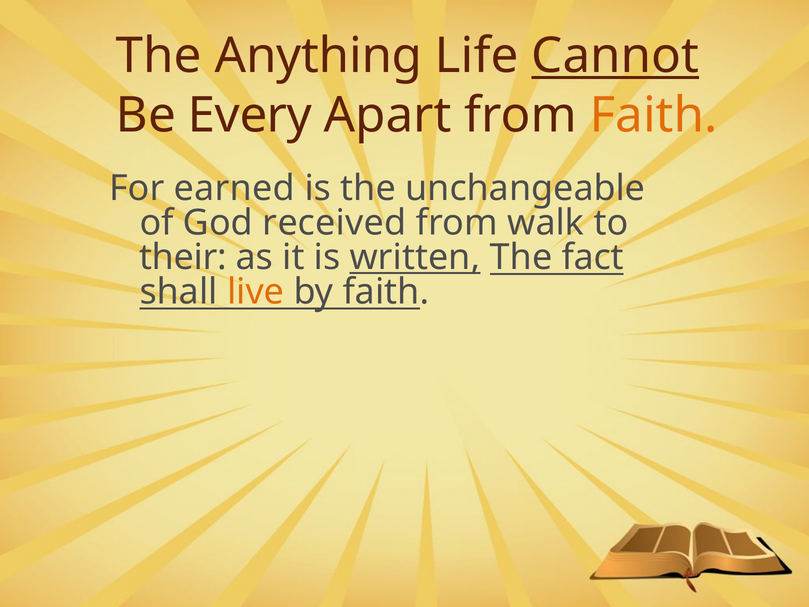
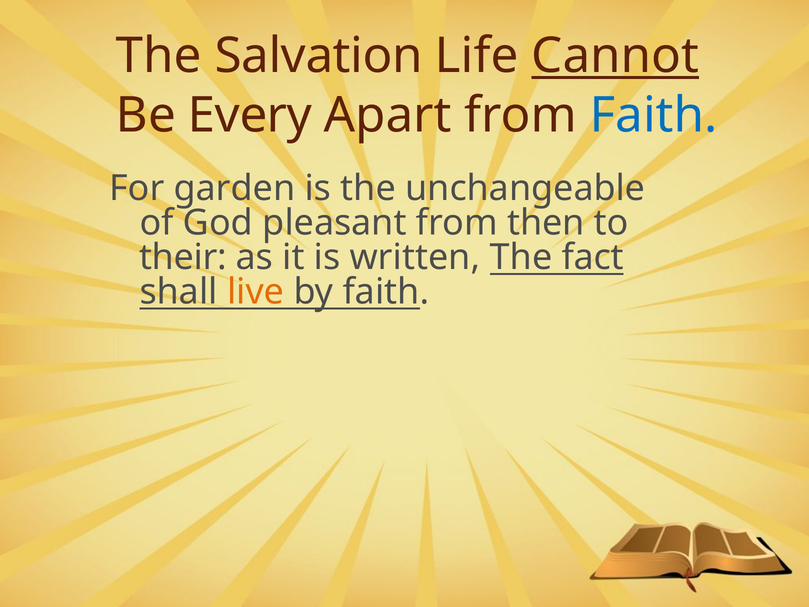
Anything: Anything -> Salvation
Faith at (654, 115) colour: orange -> blue
earned: earned -> garden
received: received -> pleasant
walk: walk -> then
written underline: present -> none
